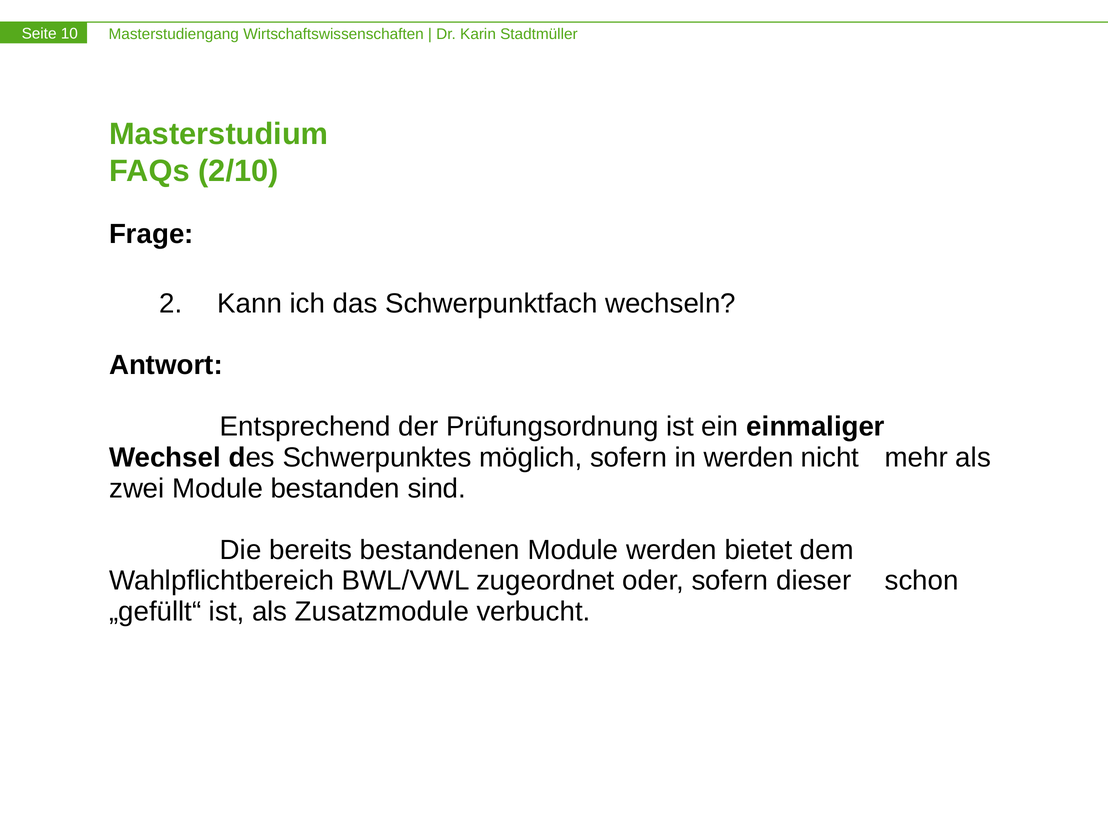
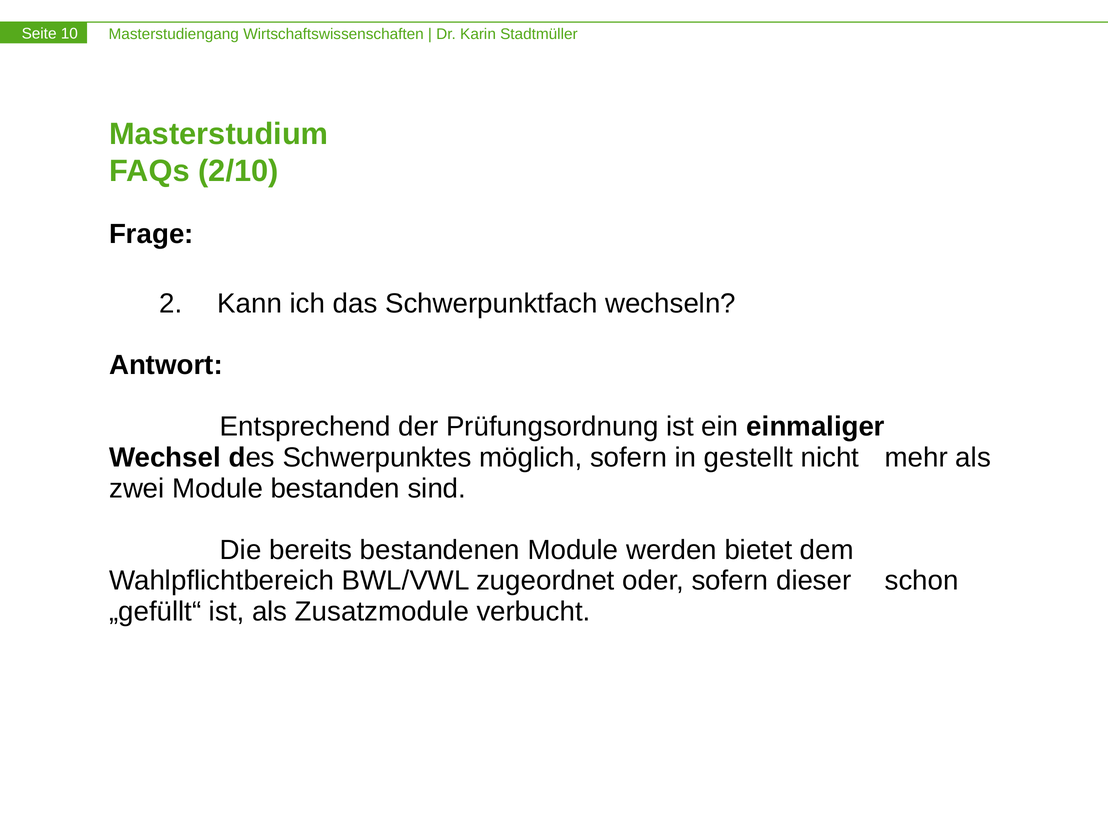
in werden: werden -> gestellt
